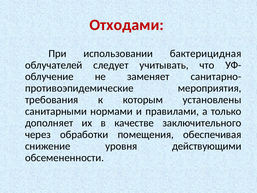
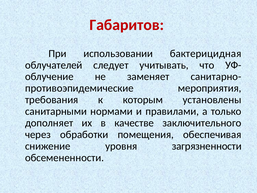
Отходами: Отходами -> Габаритов
действующими: действующими -> загрязненности
